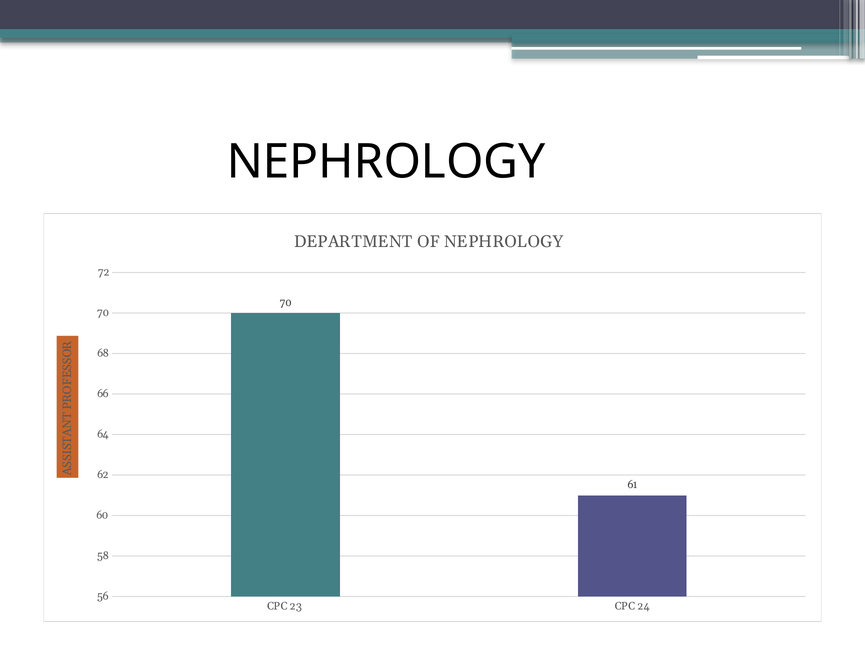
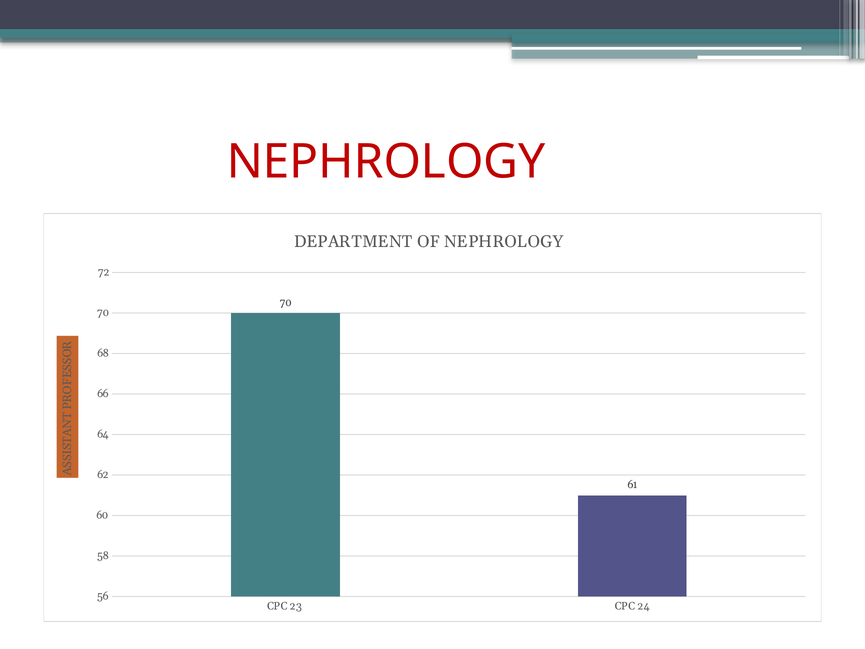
NEPHROLOGY at (386, 162) colour: black -> red
